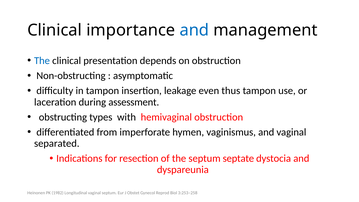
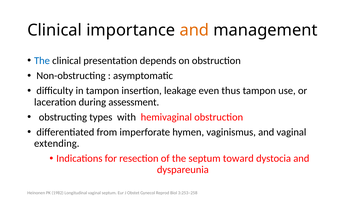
and at (194, 30) colour: blue -> orange
separated: separated -> extending
septate: septate -> toward
